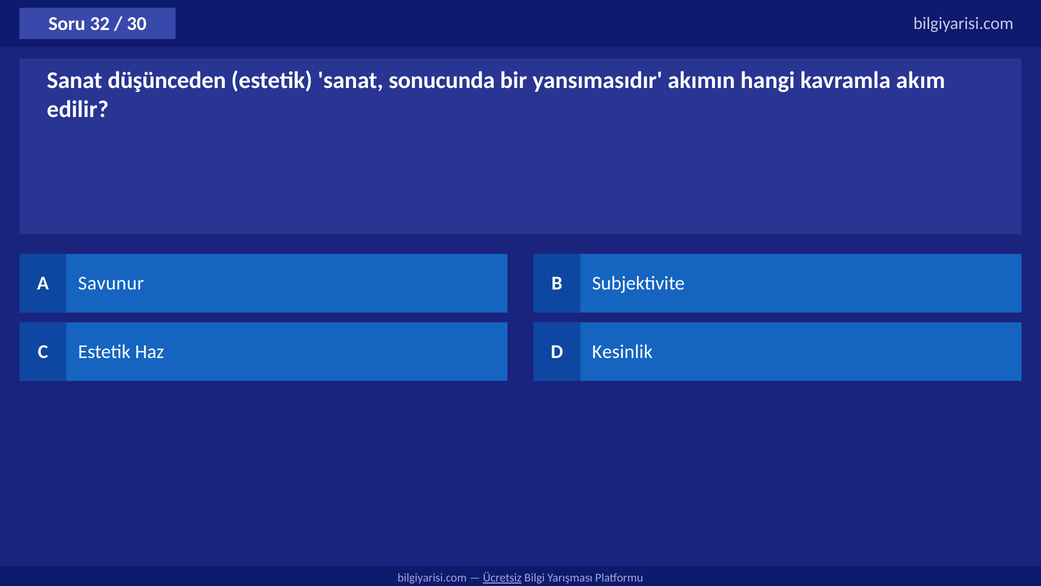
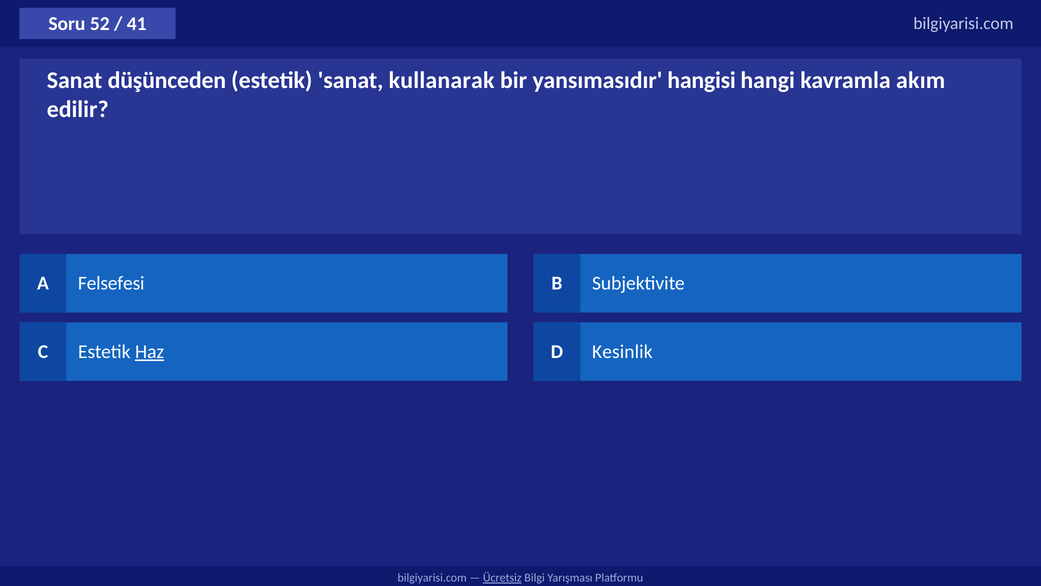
32: 32 -> 52
30: 30 -> 41
sonucunda: sonucunda -> kullanarak
akımın: akımın -> hangisi
Savunur: Savunur -> Felsefesi
Haz underline: none -> present
